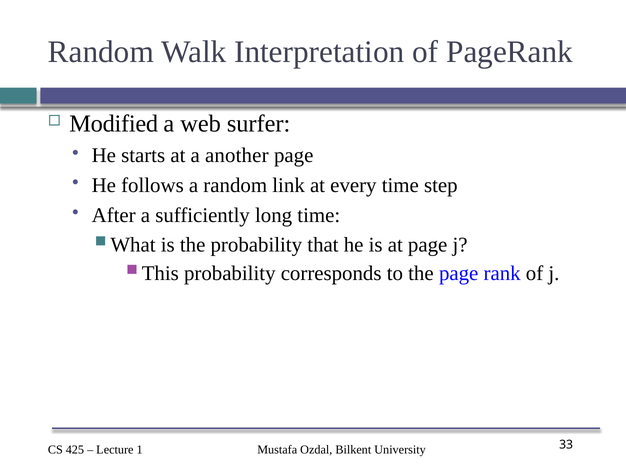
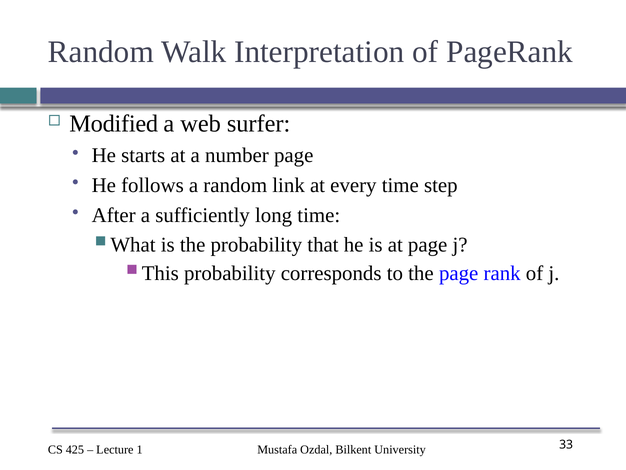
another: another -> number
